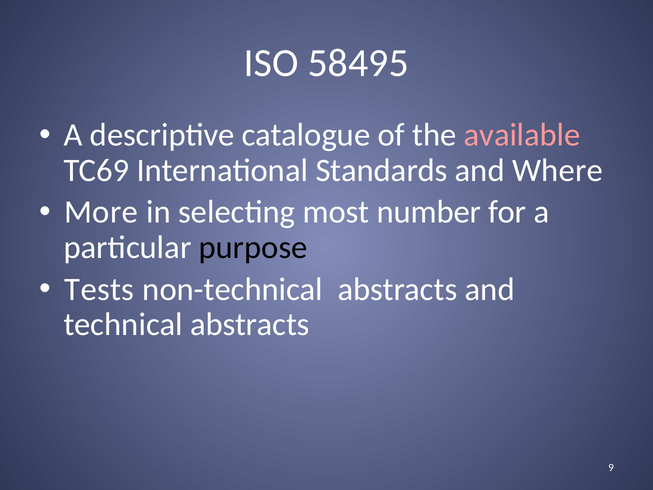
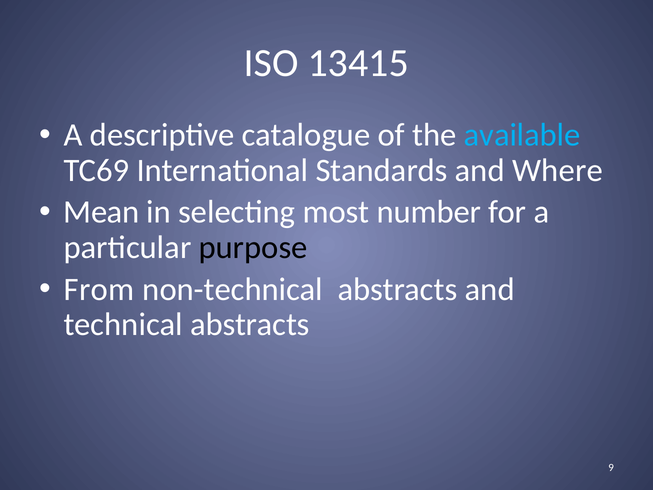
58495: 58495 -> 13415
available colour: pink -> light blue
More: More -> Mean
Tests: Tests -> From
